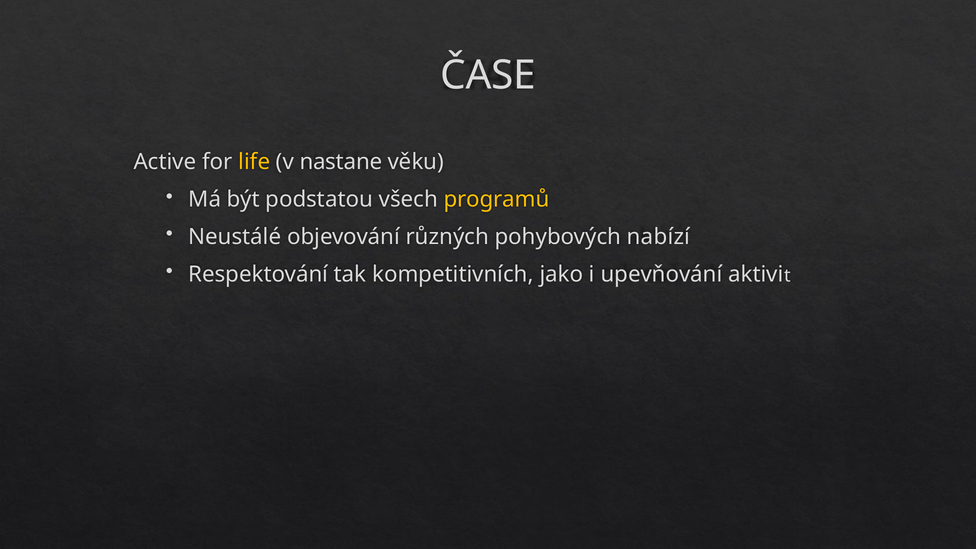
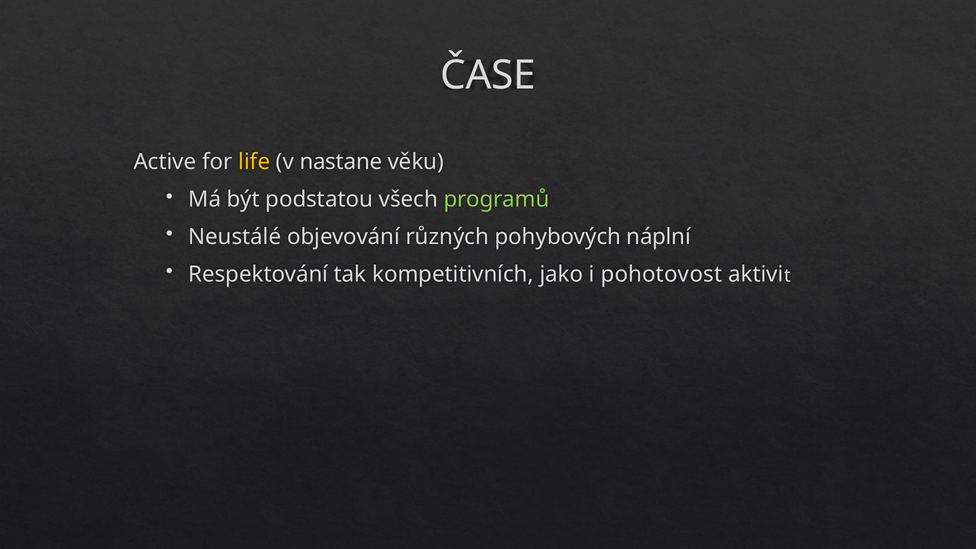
programů colour: yellow -> light green
nabízí: nabízí -> náplní
upevňování: upevňování -> pohotovost
